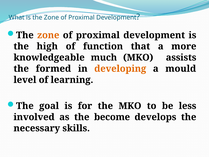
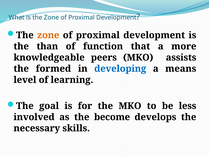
high: high -> than
much: much -> peers
developing colour: orange -> blue
mould: mould -> means
